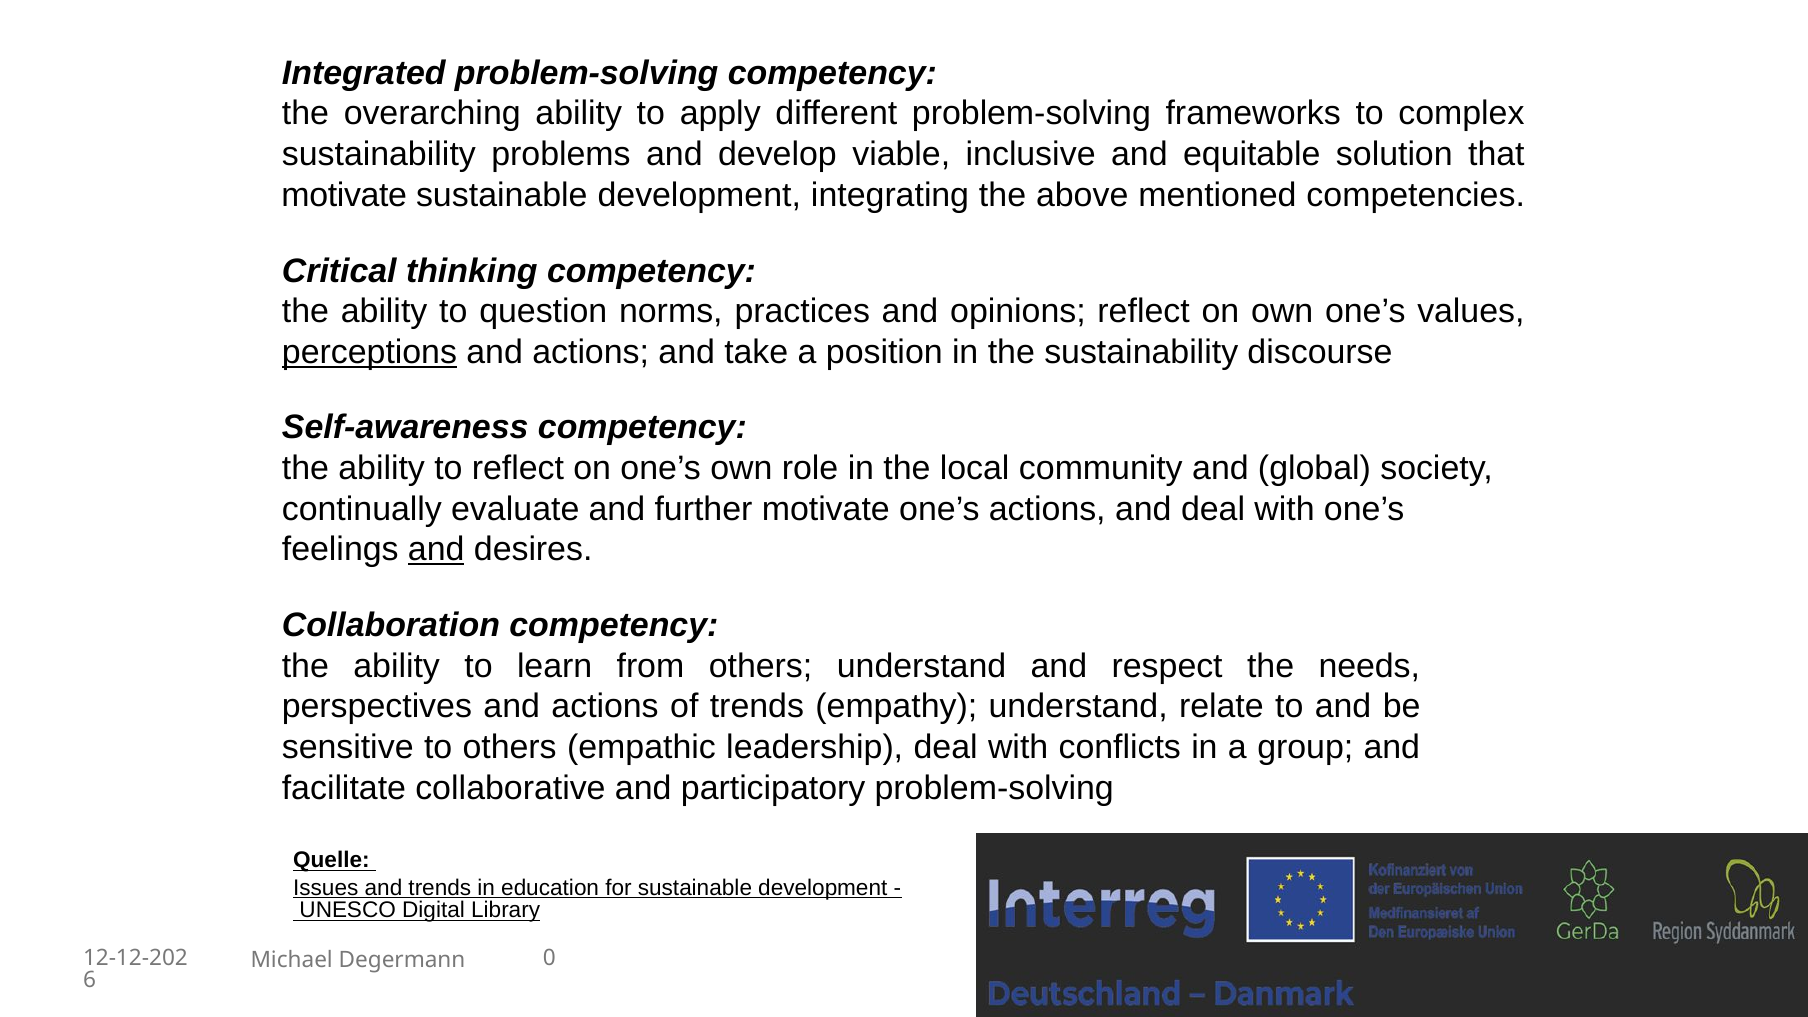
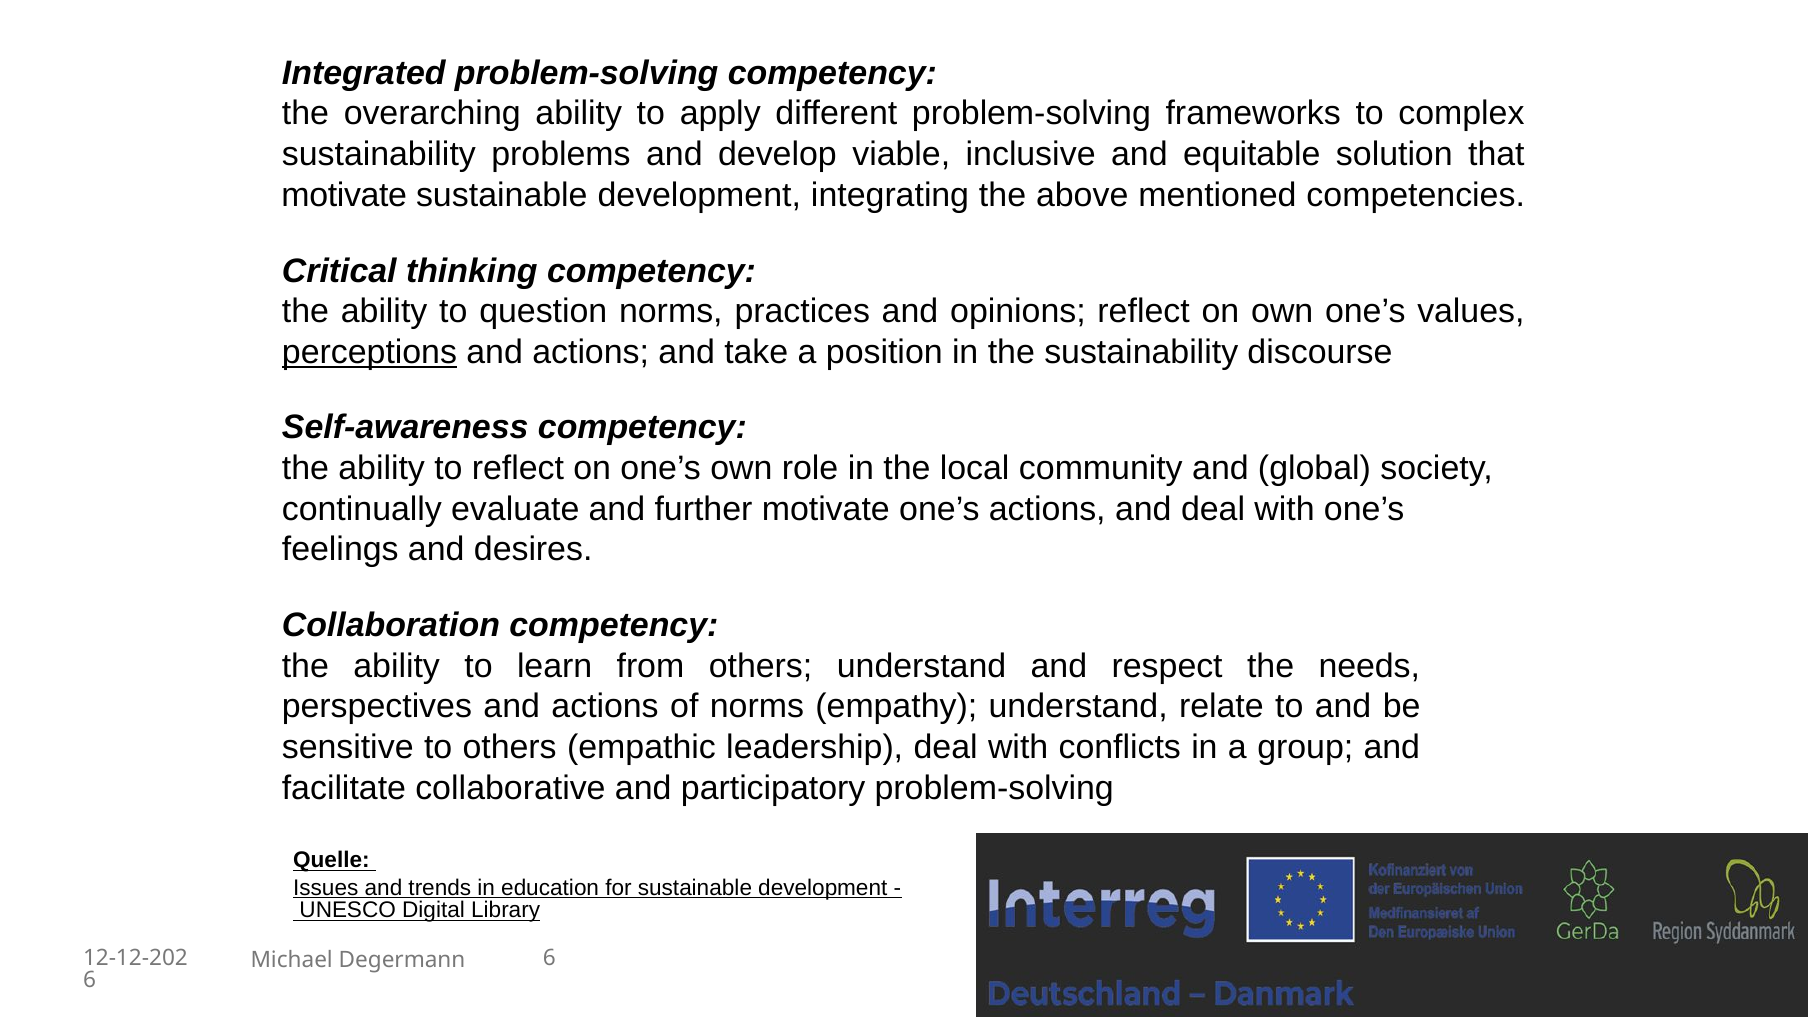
and at (436, 550) underline: present -> none
of trends: trends -> norms
Degermann 0: 0 -> 6
